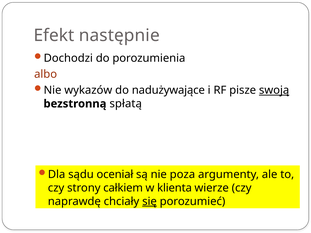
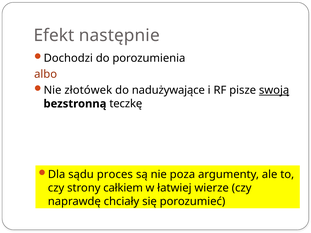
wykazów: wykazów -> złotówek
spłatą: spłatą -> teczkę
oceniał: oceniał -> proces
klienta: klienta -> łatwiej
się underline: present -> none
